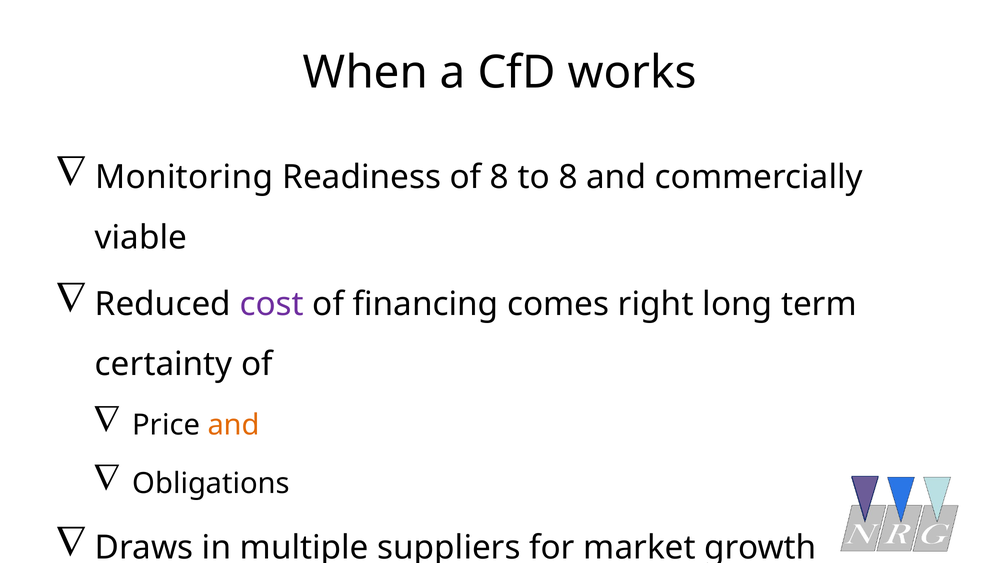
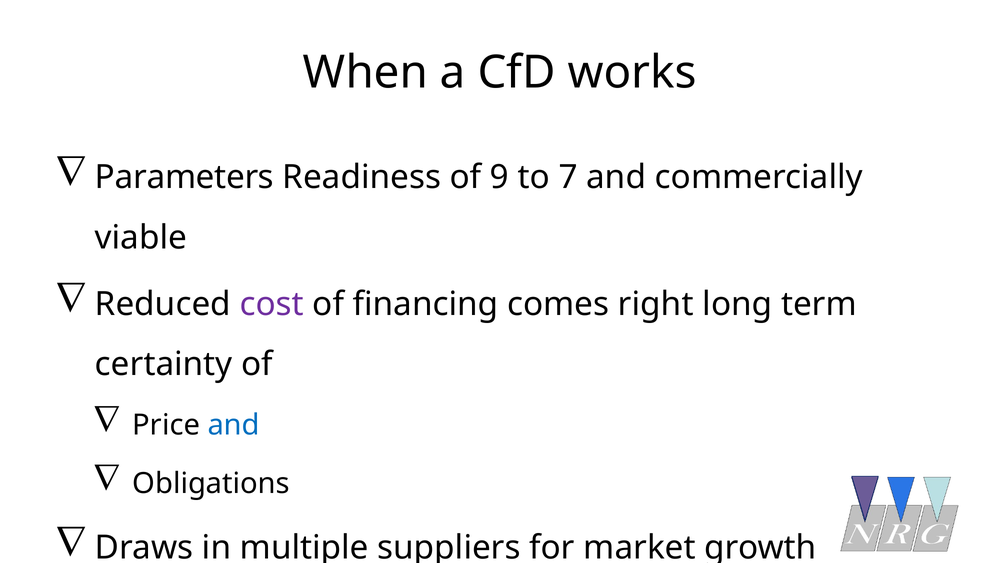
Monitoring: Monitoring -> Parameters
of 8: 8 -> 9
to 8: 8 -> 7
and at (234, 425) colour: orange -> blue
